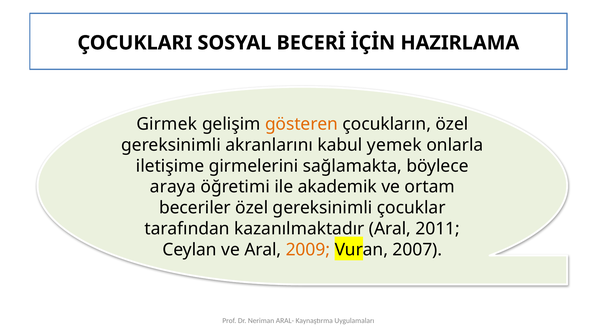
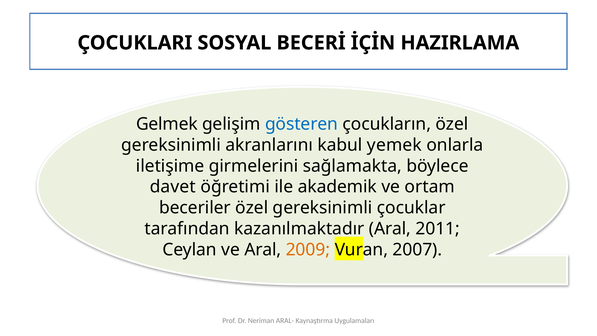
Girmek: Girmek -> Gelmek
gösteren colour: orange -> blue
araya: araya -> davet
